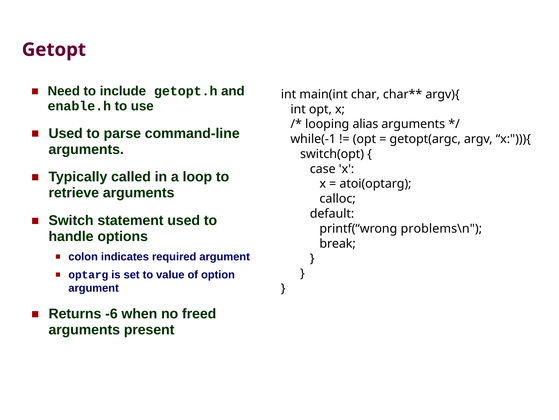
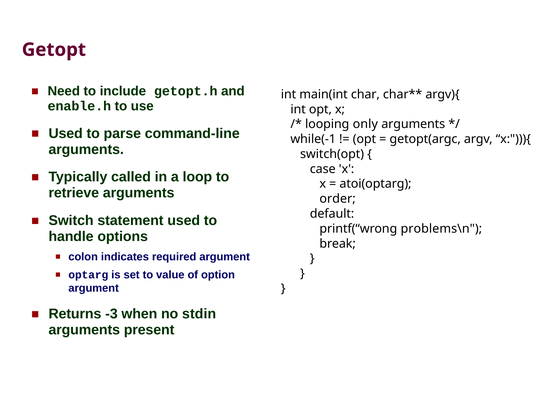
alias: alias -> only
calloc: calloc -> order
-6: -6 -> -3
freed: freed -> stdin
